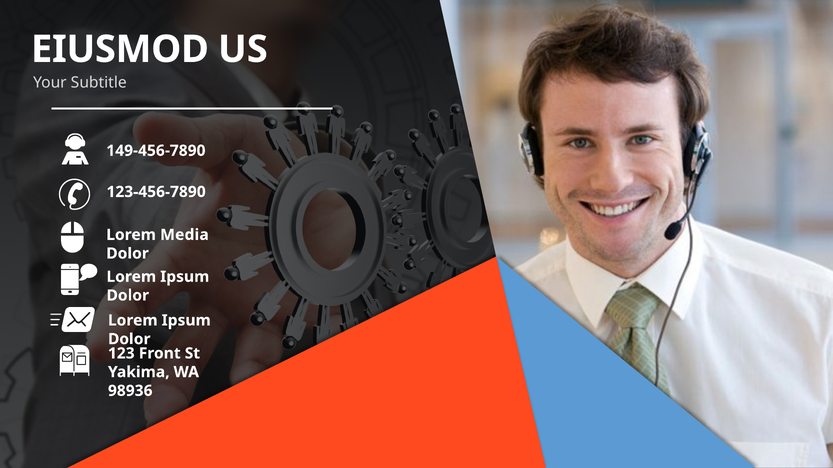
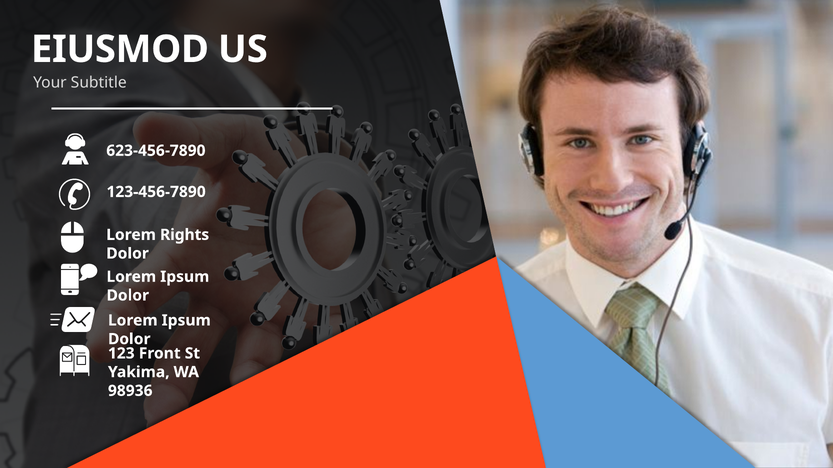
149-456-7890: 149-456-7890 -> 623-456-7890
Media: Media -> Rights
